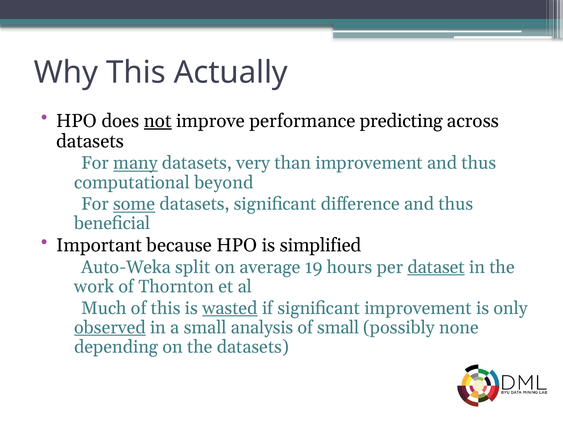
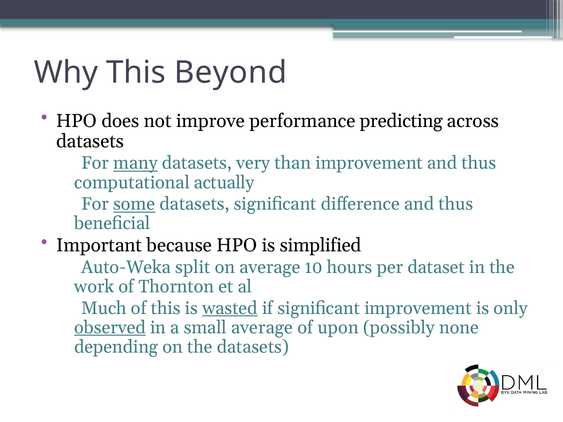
Actually: Actually -> Beyond
not underline: present -> none
beyond: beyond -> actually
19: 19 -> 10
dataset underline: present -> none
small analysis: analysis -> average
of small: small -> upon
